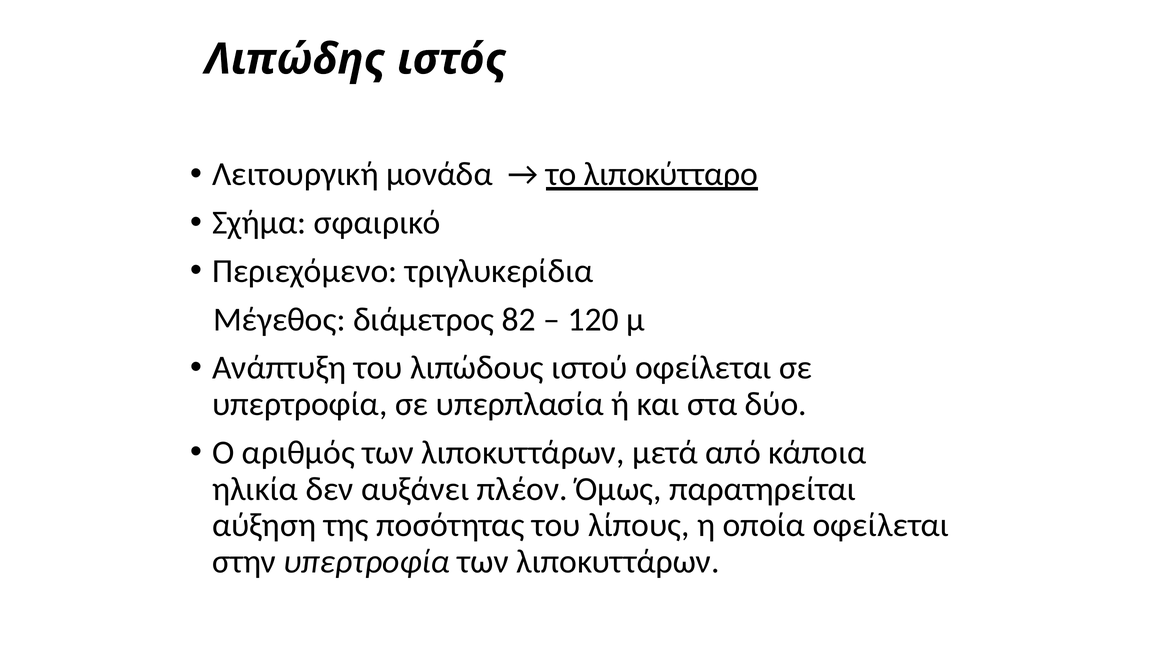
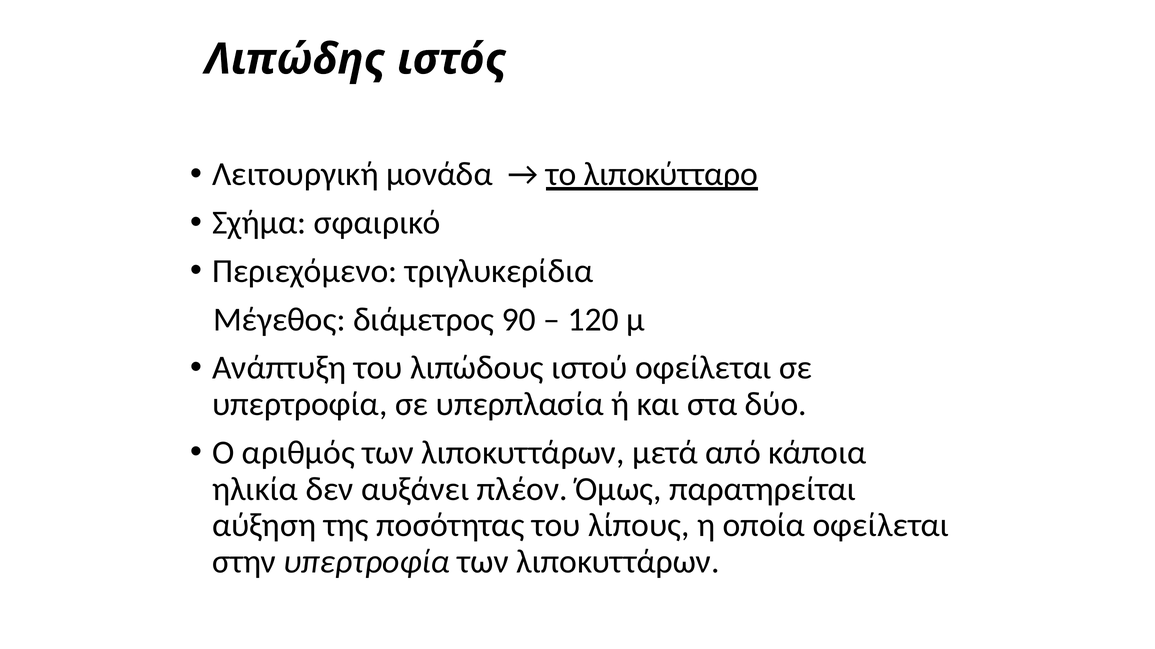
82: 82 -> 90
